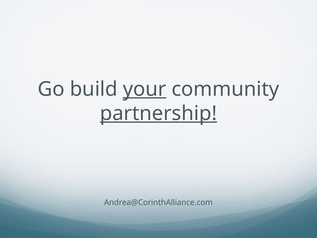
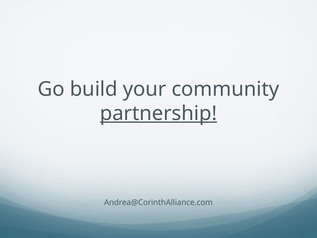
your underline: present -> none
